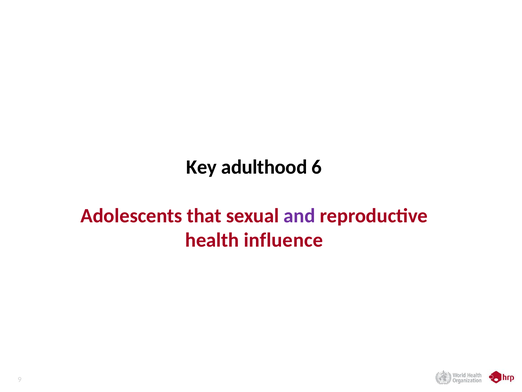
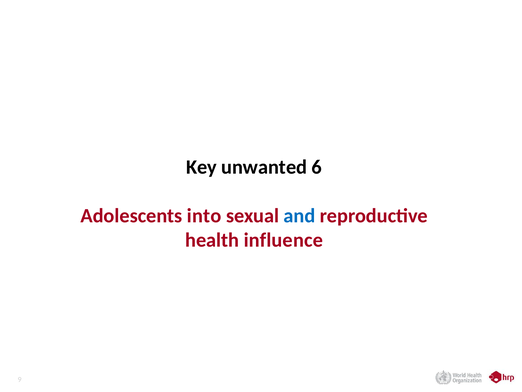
adulthood: adulthood -> unwanted
that: that -> into
and colour: purple -> blue
